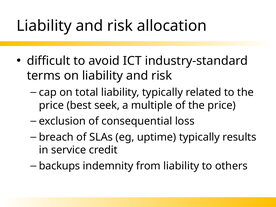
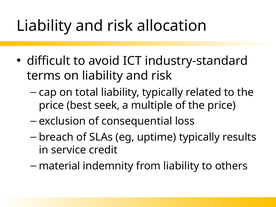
backups: backups -> material
